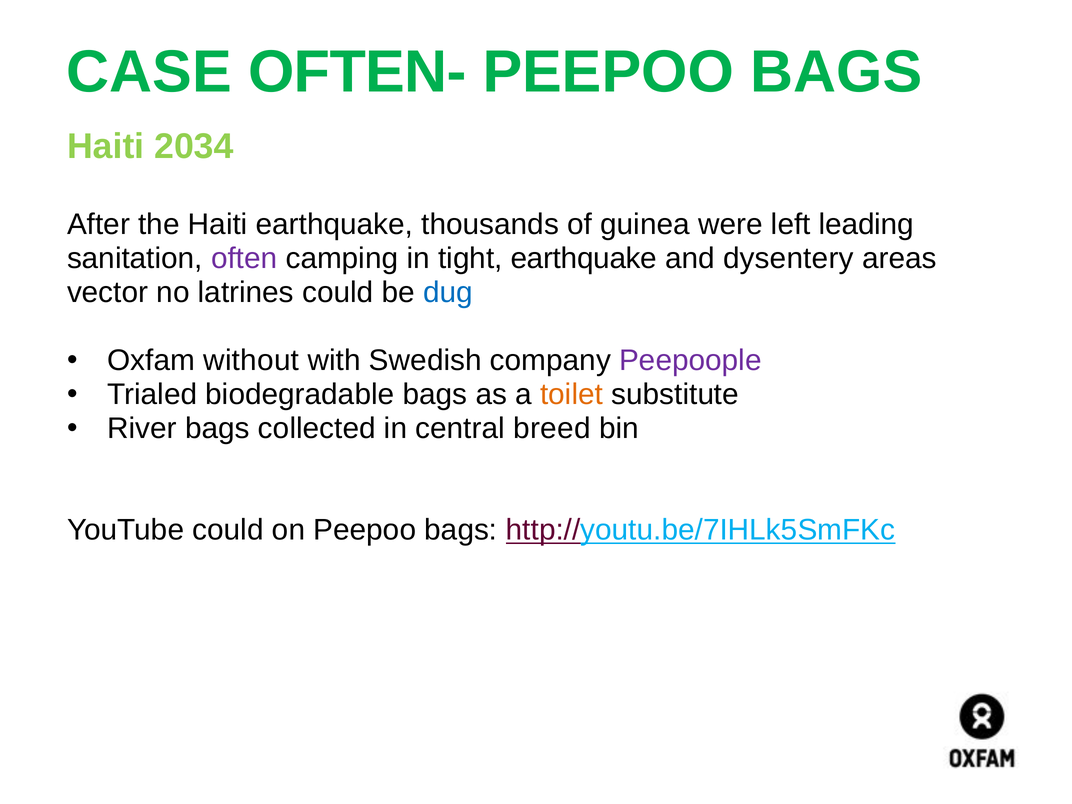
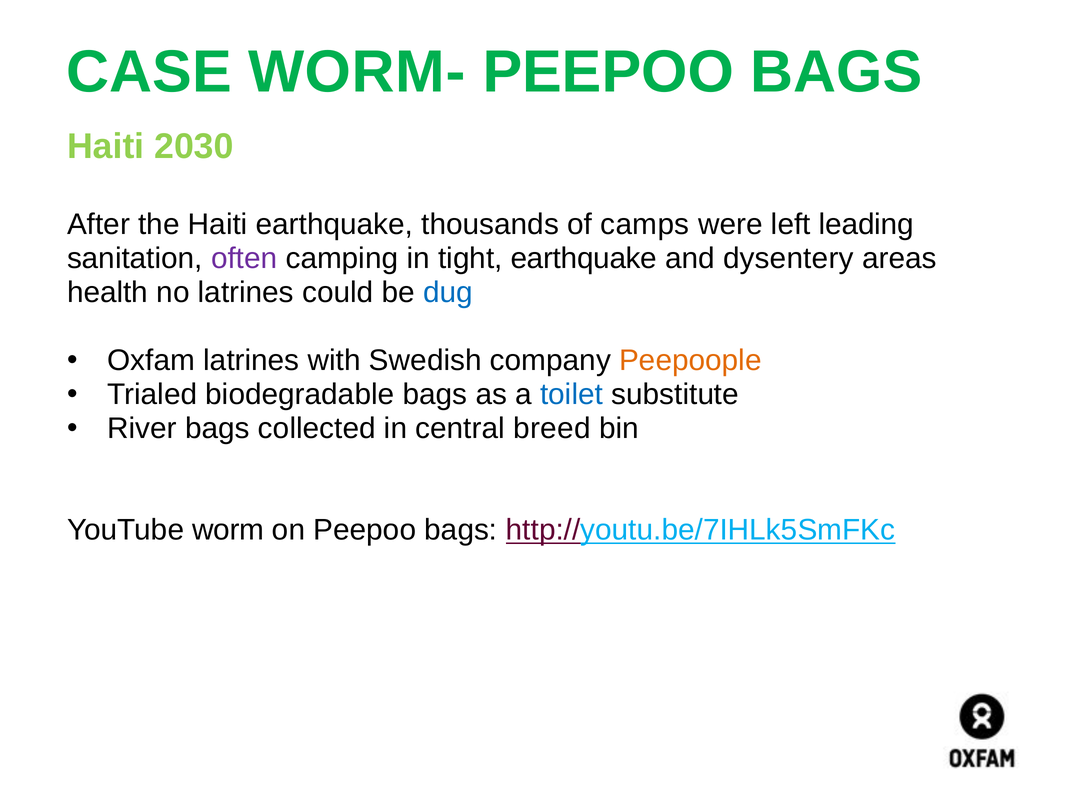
OFTEN-: OFTEN- -> WORM-
2034: 2034 -> 2030
guinea: guinea -> camps
vector: vector -> health
Oxfam without: without -> latrines
Peepoople colour: purple -> orange
toilet colour: orange -> blue
YouTube could: could -> worm
